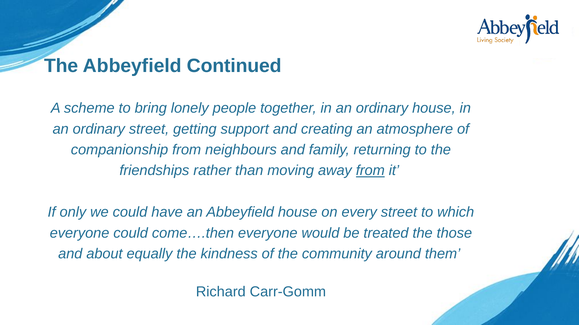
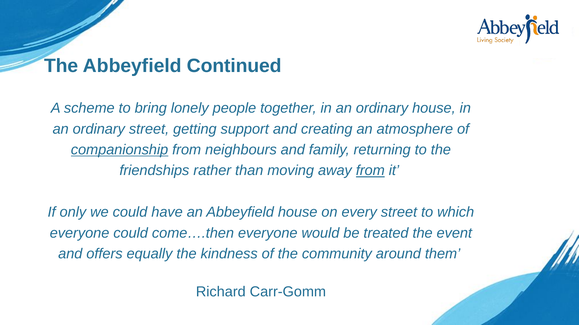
companionship underline: none -> present
those: those -> event
about: about -> offers
